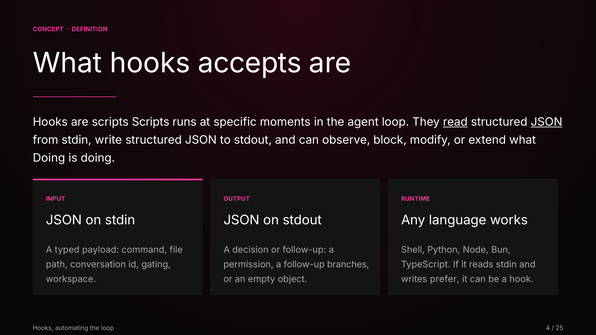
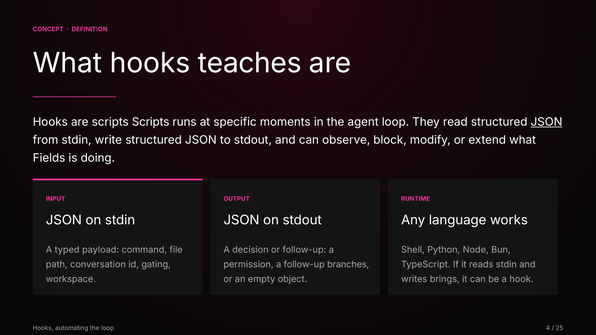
accepts: accepts -> teaches
read underline: present -> none
Doing at (49, 158): Doing -> Fields
prefer: prefer -> brings
